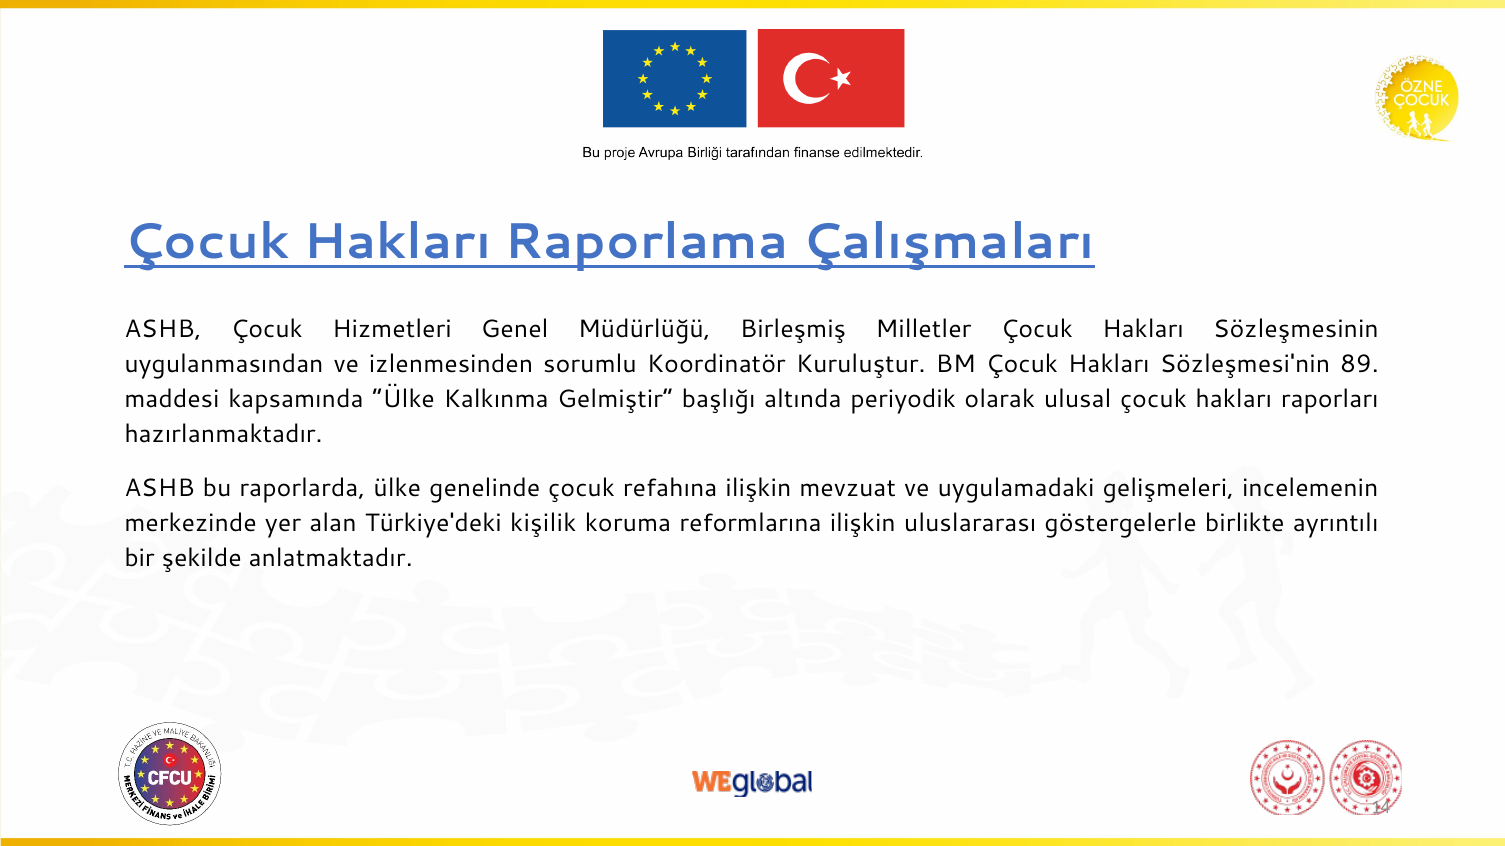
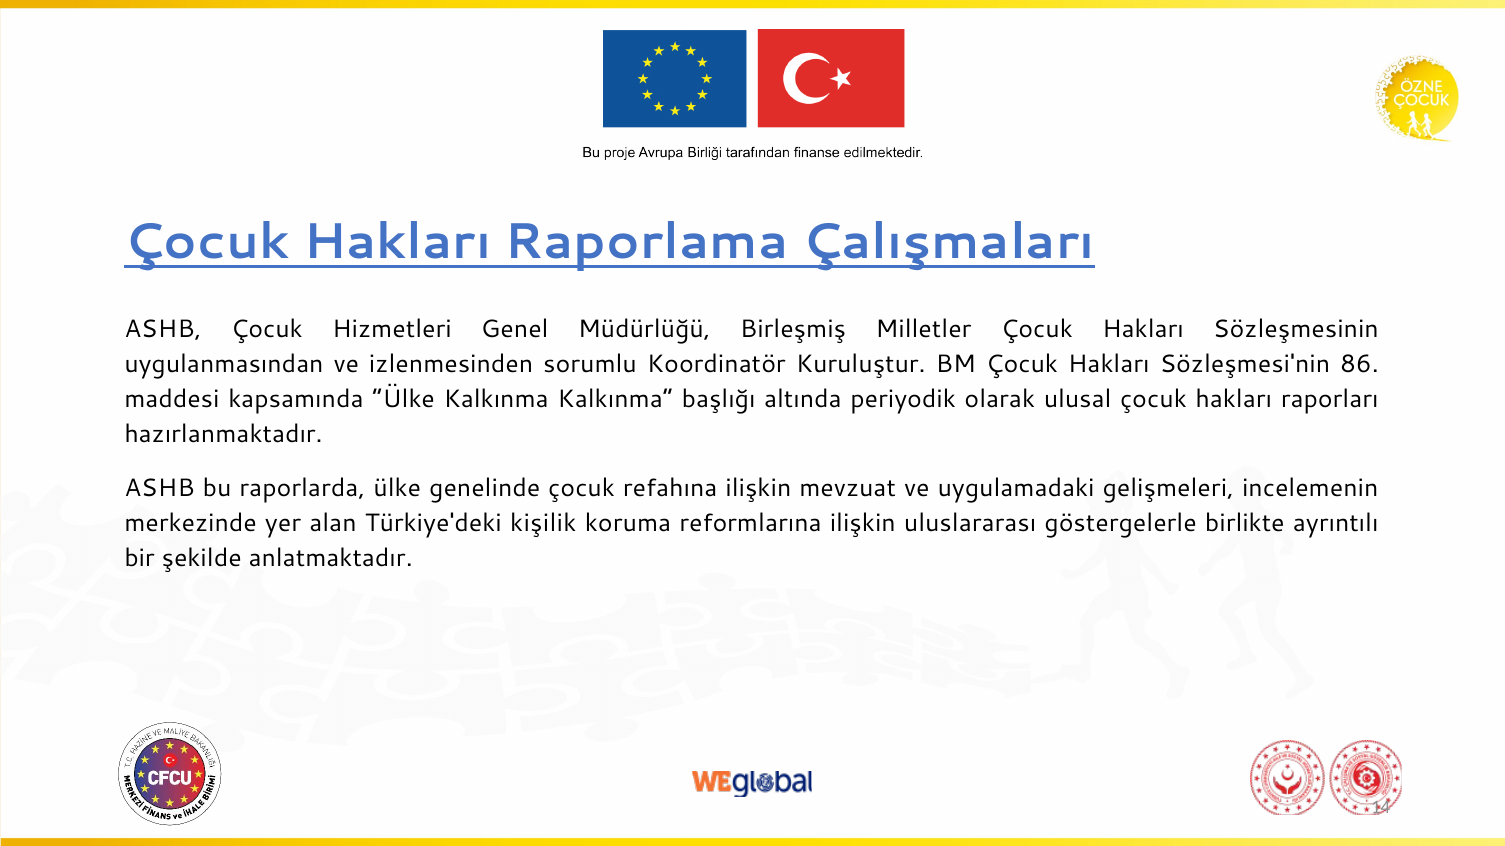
89: 89 -> 86
Kalkınma Gelmiştir: Gelmiştir -> Kalkınma
